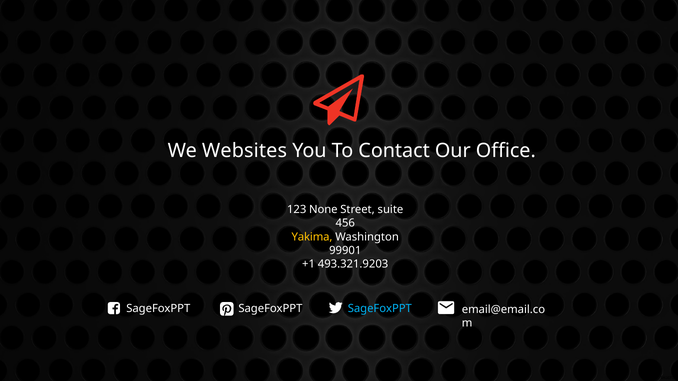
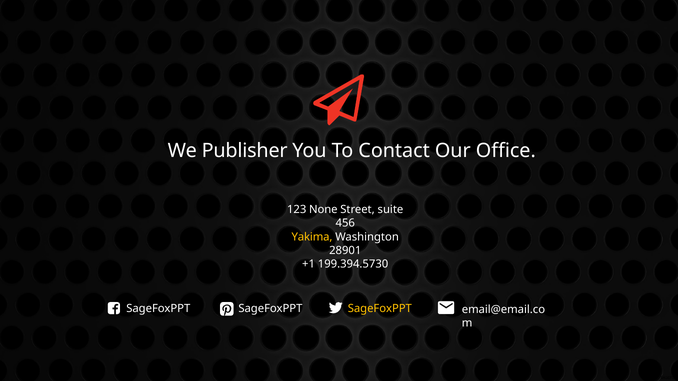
Websites: Websites -> Publisher
99901: 99901 -> 28901
493.321.9203: 493.321.9203 -> 199.394.5730
SageFoxPPT at (380, 309) colour: light blue -> yellow
